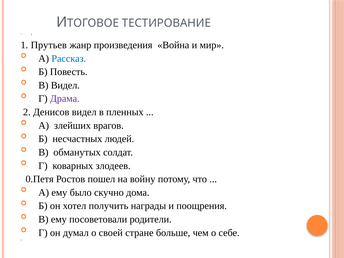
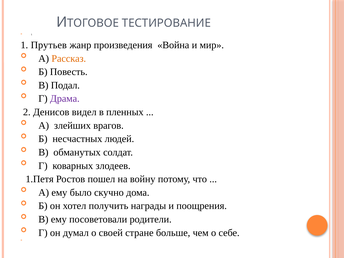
Рассказ colour: blue -> orange
В Видел: Видел -> Подал
0.Петя: 0.Петя -> 1.Петя
